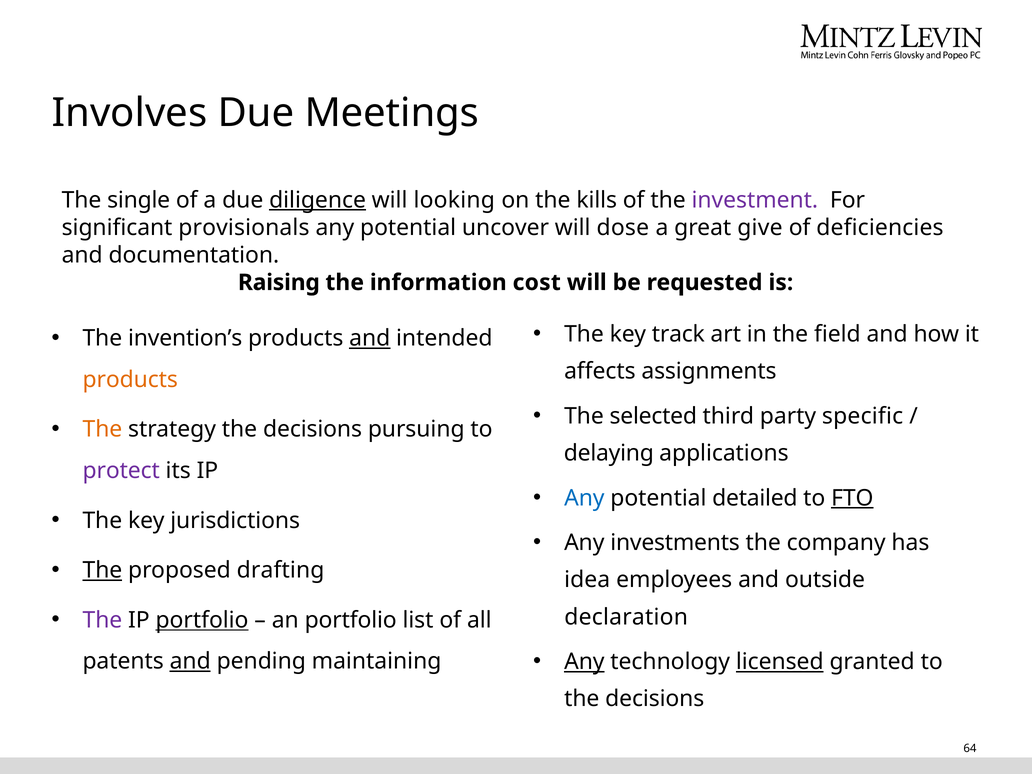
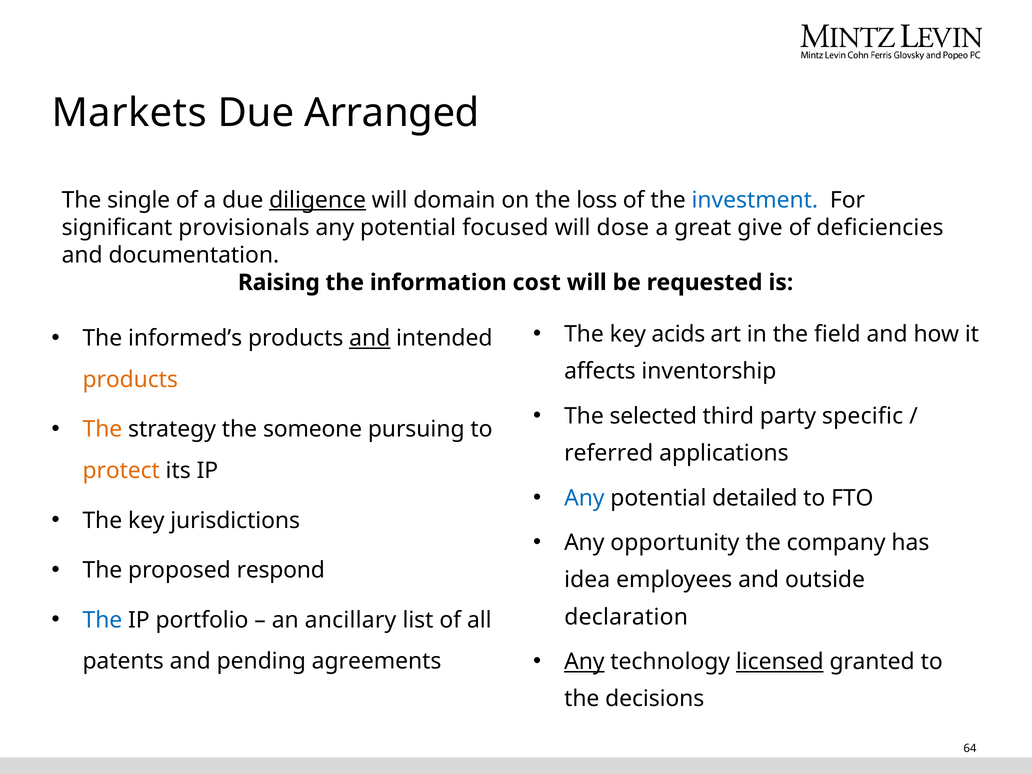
Involves: Involves -> Markets
Meetings: Meetings -> Arranged
looking: looking -> domain
kills: kills -> loss
investment colour: purple -> blue
uncover: uncover -> focused
track: track -> acids
invention’s: invention’s -> informed’s
assignments: assignments -> inventorship
strategy the decisions: decisions -> someone
delaying: delaying -> referred
protect colour: purple -> orange
FTO underline: present -> none
investments: investments -> opportunity
The at (102, 570) underline: present -> none
drafting: drafting -> respond
The at (102, 620) colour: purple -> blue
portfolio at (202, 620) underline: present -> none
an portfolio: portfolio -> ancillary
and at (190, 661) underline: present -> none
maintaining: maintaining -> agreements
